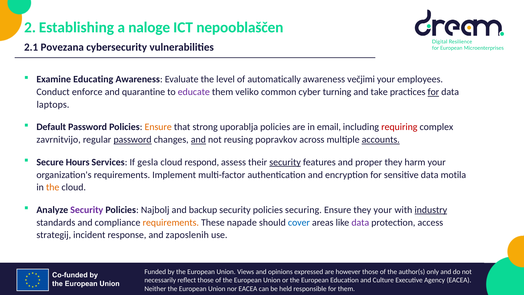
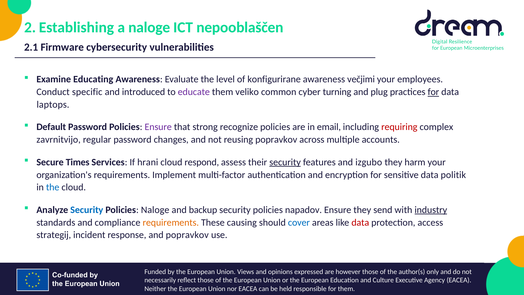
Povezana: Povezana -> Firmware
automatically: automatically -> konfigurirane
enforce: enforce -> specific
quarantine: quarantine -> introduced
take: take -> plug
Ensure at (158, 127) colour: orange -> purple
uporablja: uporablja -> recognize
password at (133, 140) underline: present -> none
and at (198, 140) underline: present -> none
accounts underline: present -> none
Hours: Hours -> Times
gesla: gesla -> hrani
proper: proper -> izgubo
motila: motila -> politik
the at (53, 187) colour: orange -> blue
Security at (87, 210) colour: purple -> blue
Policies Najbolj: Najbolj -> Naloge
securing: securing -> napadov
they your: your -> send
napade: napade -> causing
data at (360, 222) colour: purple -> red
and zaposlenih: zaposlenih -> popravkov
